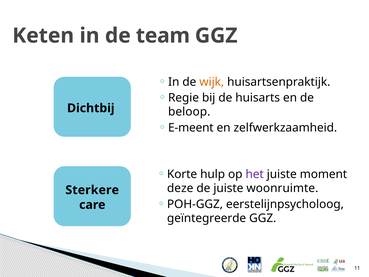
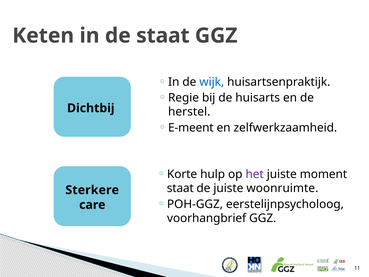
de team: team -> staat
wijk colour: orange -> blue
beloop: beloop -> herstel
deze at (180, 188): deze -> staat
geïntegreerde: geïntegreerde -> voorhangbrief
